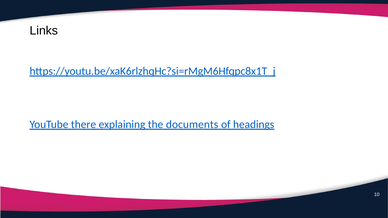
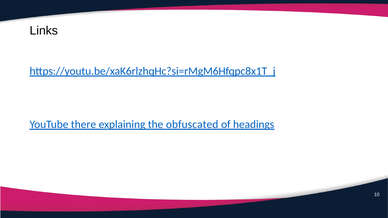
documents: documents -> obfuscated
